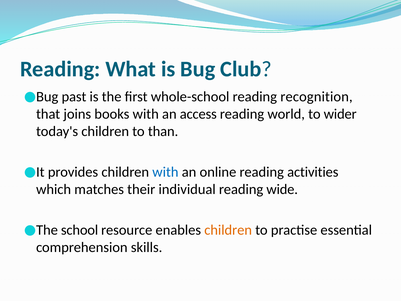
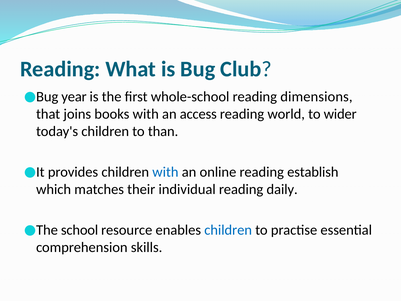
past: past -> year
recognition: recognition -> dimensions
activities: activities -> establish
wide: wide -> daily
children at (228, 230) colour: orange -> blue
